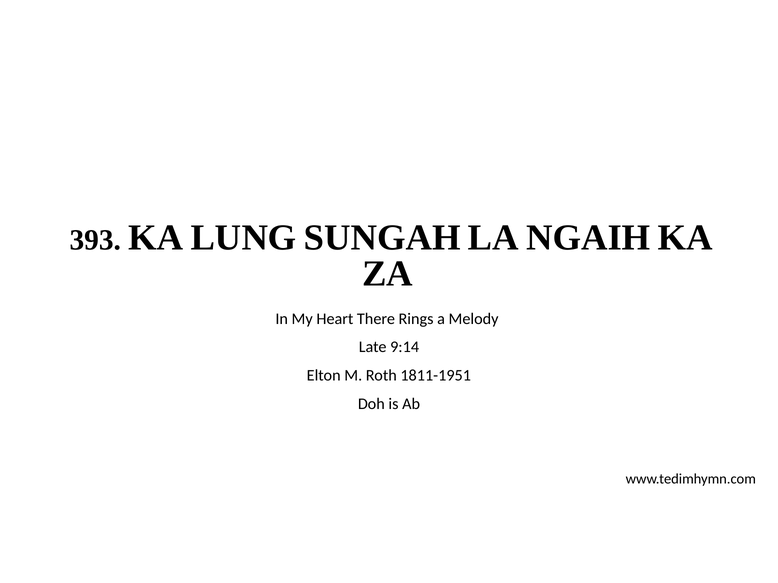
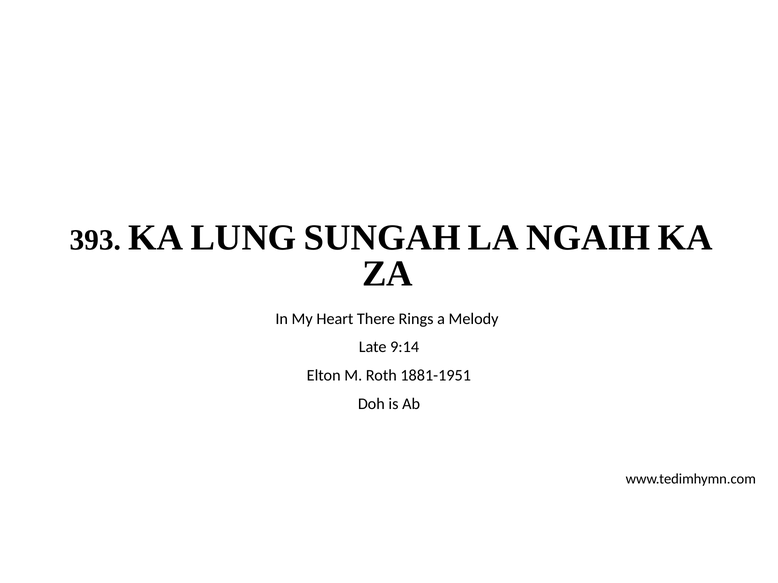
1811-1951: 1811-1951 -> 1881-1951
